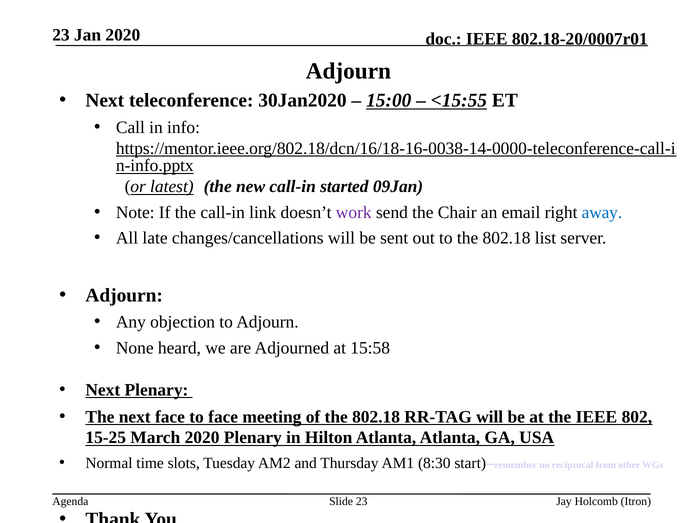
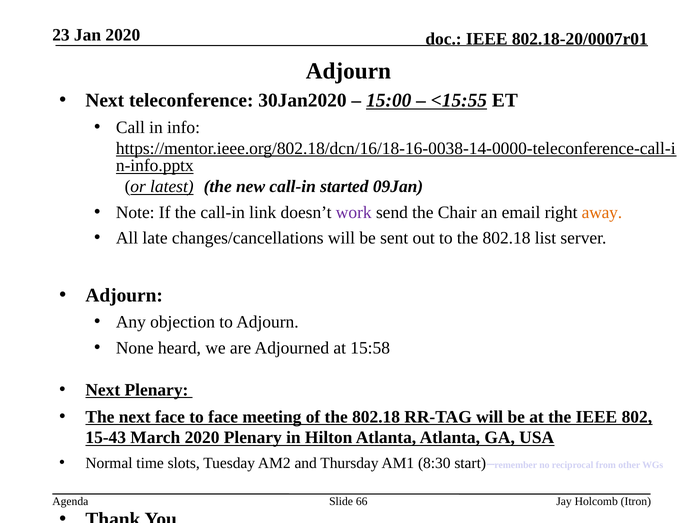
away colour: blue -> orange
15-25: 15-25 -> 15-43
Slide 23: 23 -> 66
